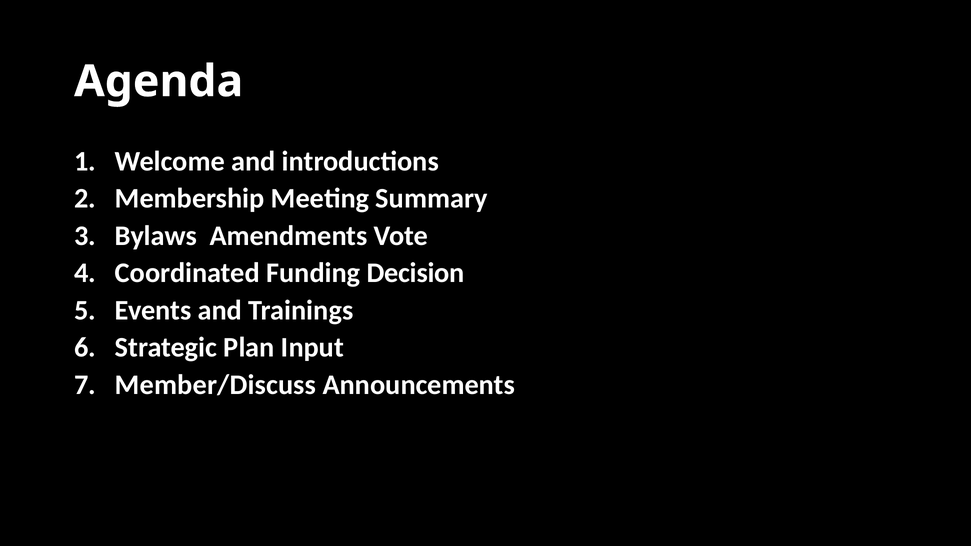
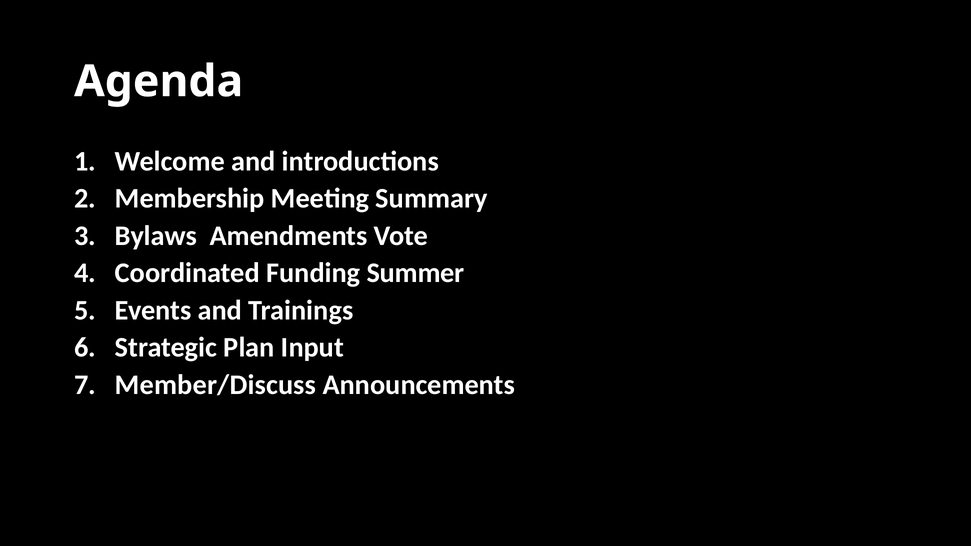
Decision: Decision -> Summer
